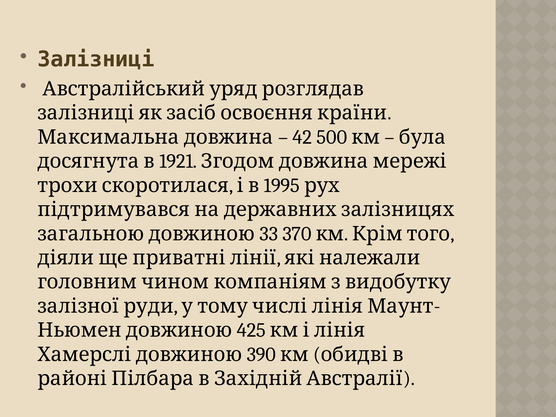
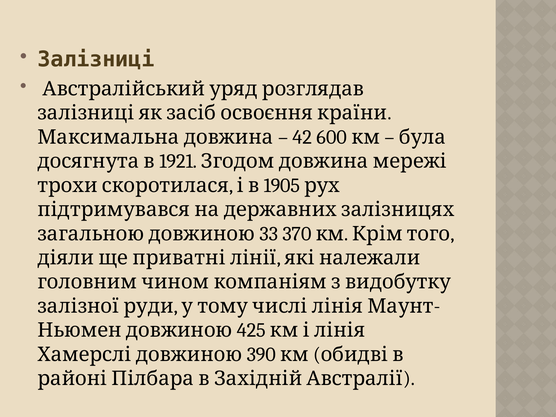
500: 500 -> 600
1995: 1995 -> 1905
